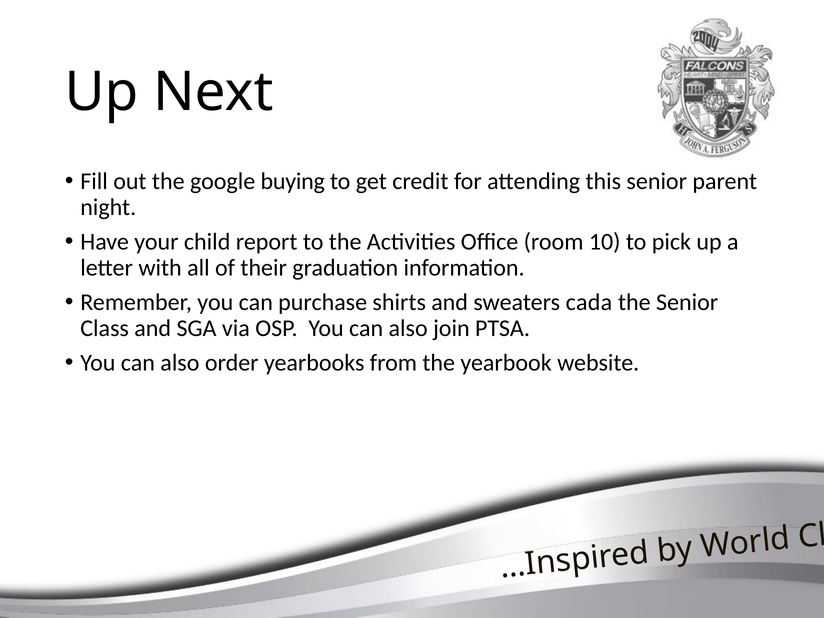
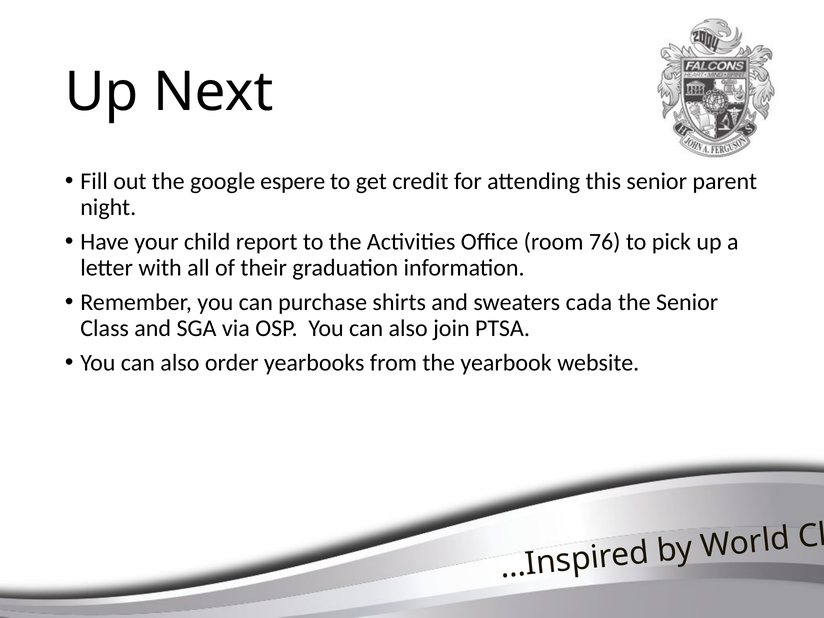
buying: buying -> espere
10: 10 -> 76
